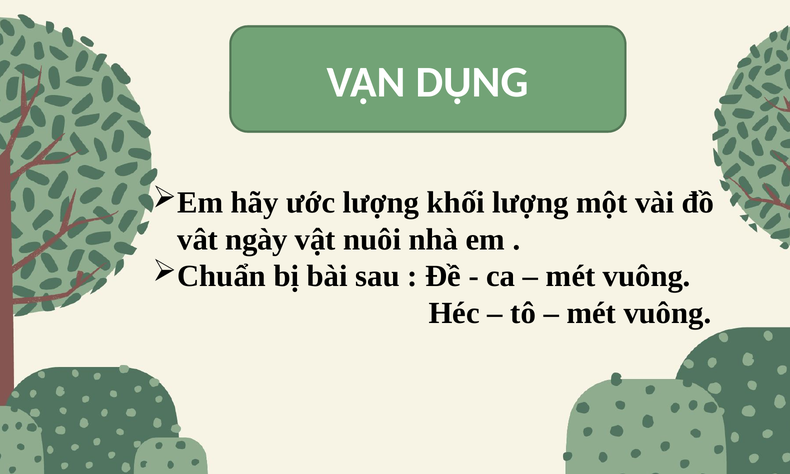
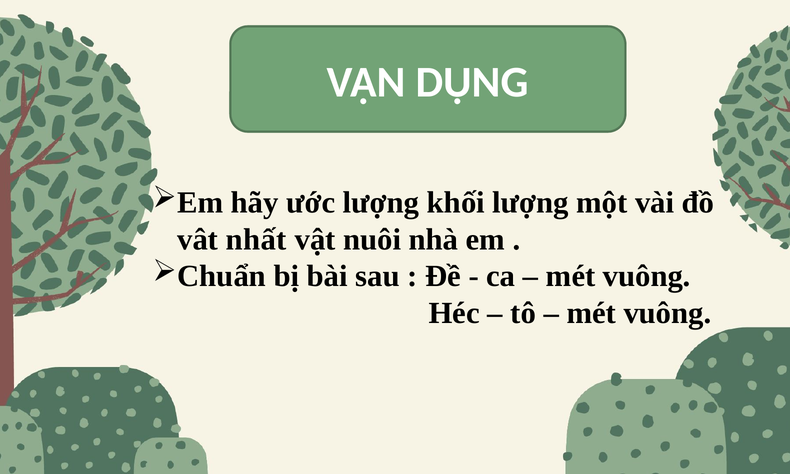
ngày: ngày -> nhất
